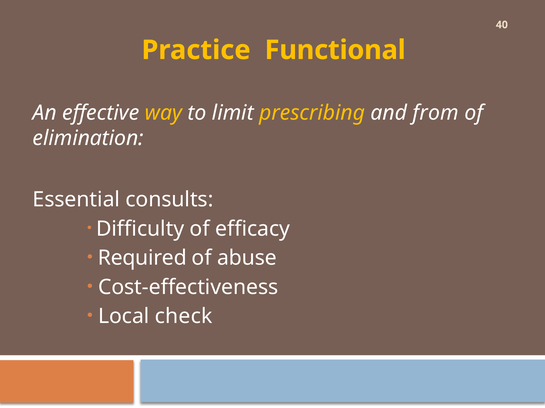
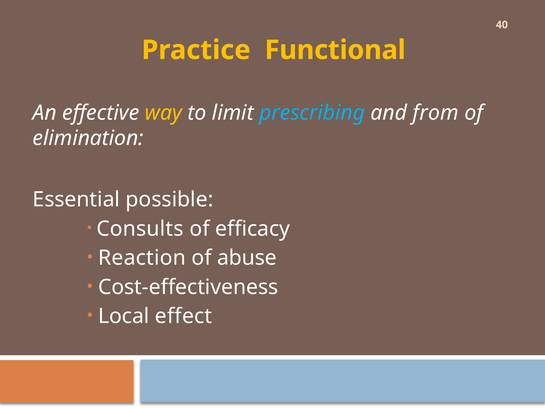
prescribing colour: yellow -> light blue
consults: consults -> possible
Difficulty: Difficulty -> Consults
Required: Required -> Reaction
check: check -> effect
